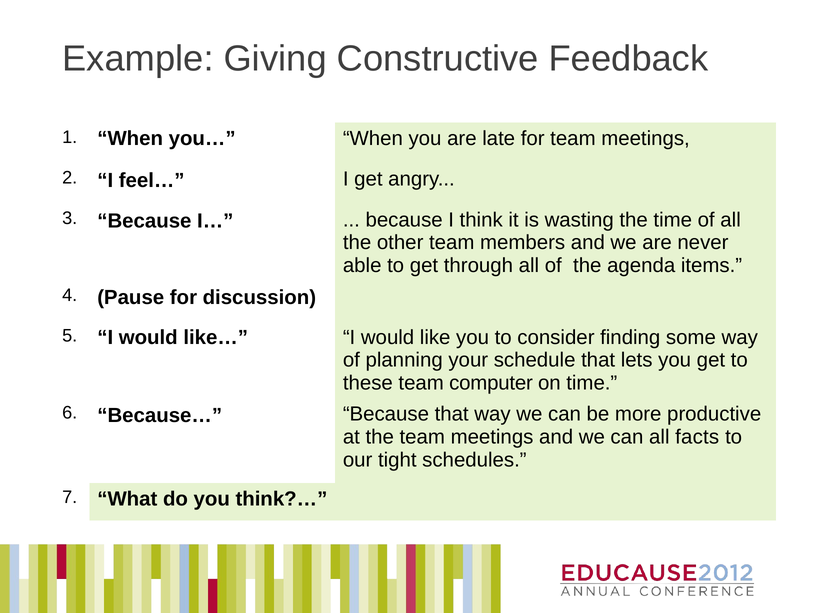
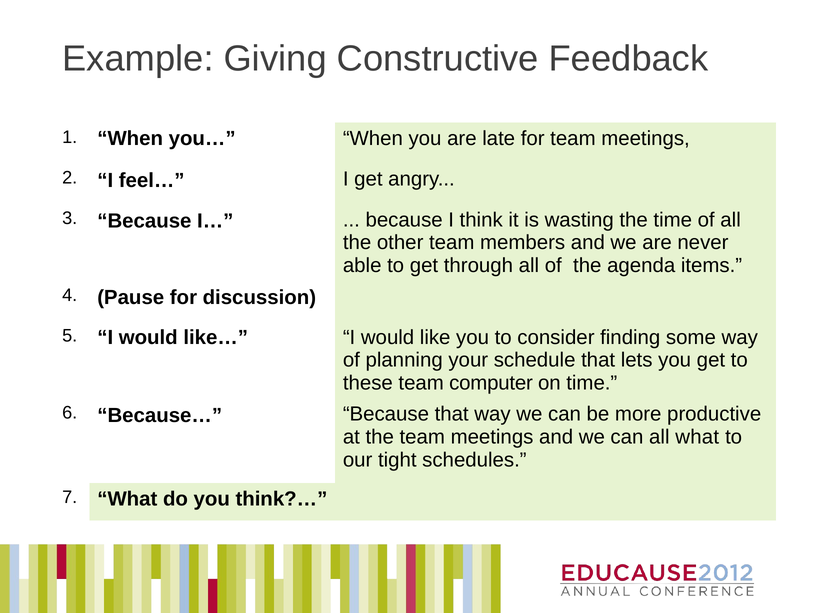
all facts: facts -> what
